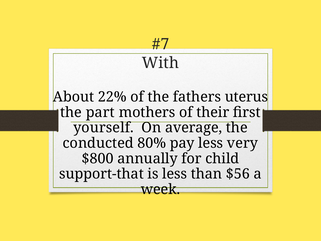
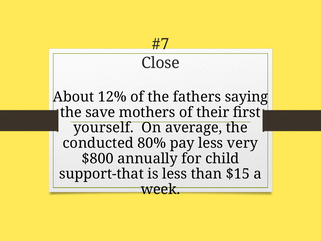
With: With -> Close
22%: 22% -> 12%
uterus: uterus -> saying
part: part -> save
$56: $56 -> $15
